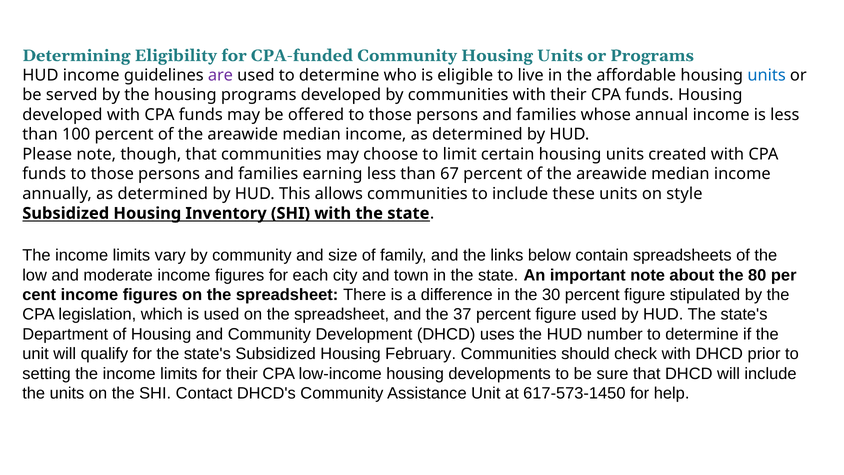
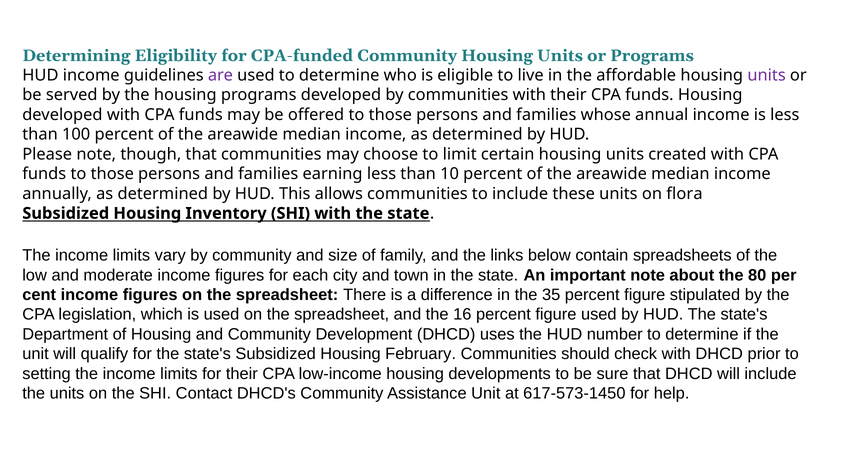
units at (767, 75) colour: blue -> purple
67: 67 -> 10
style: style -> flora
30: 30 -> 35
37: 37 -> 16
